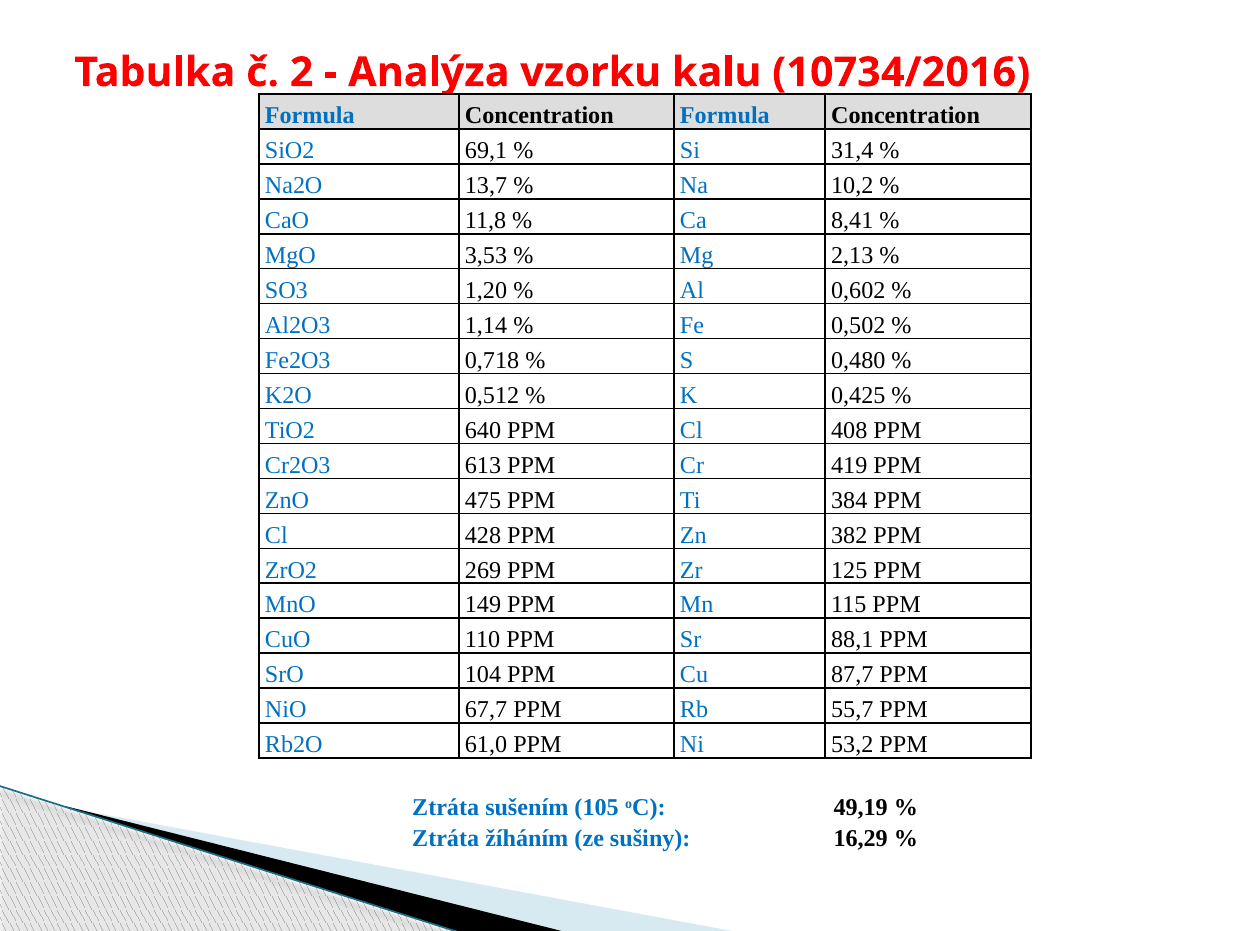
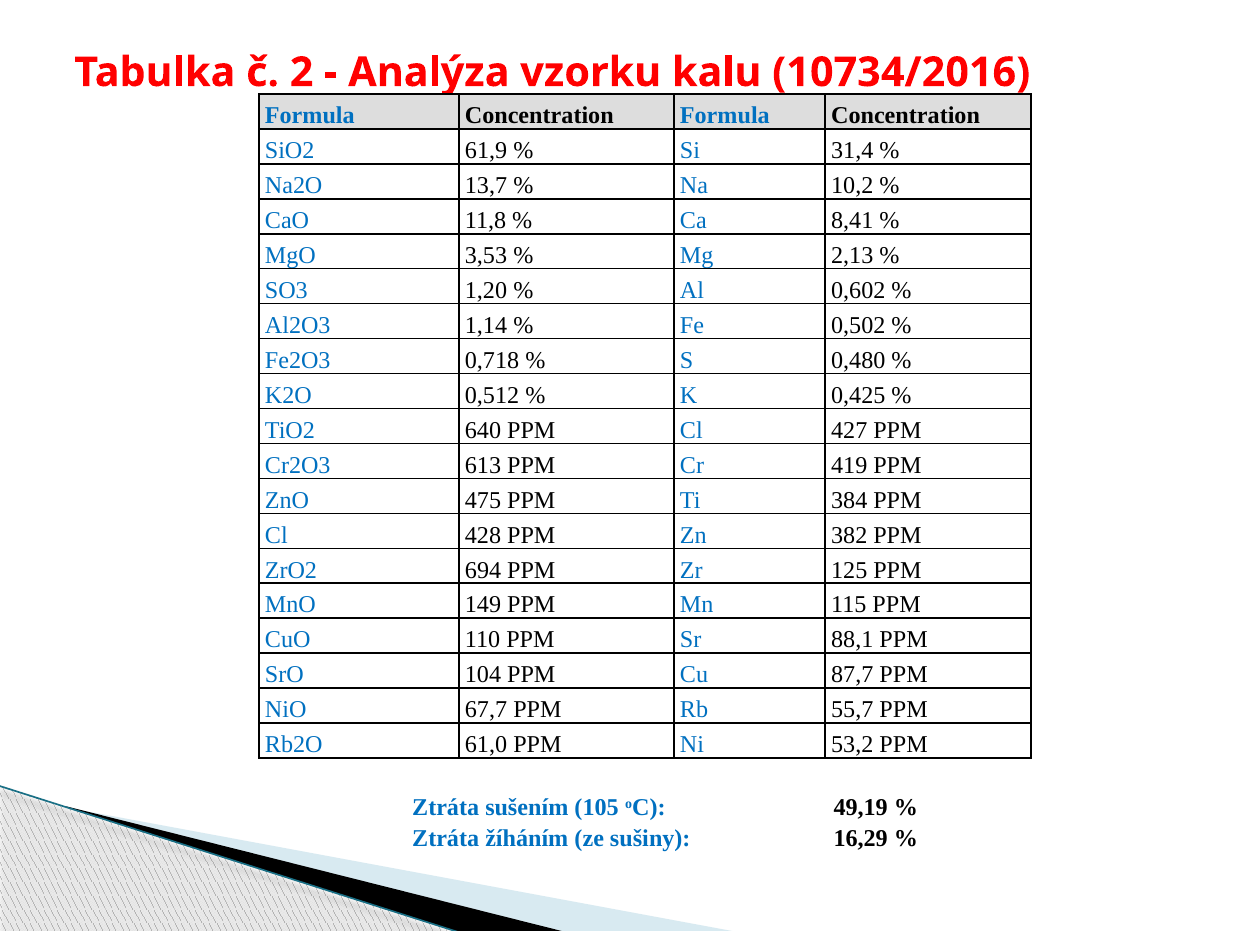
69,1: 69,1 -> 61,9
408: 408 -> 427
269: 269 -> 694
